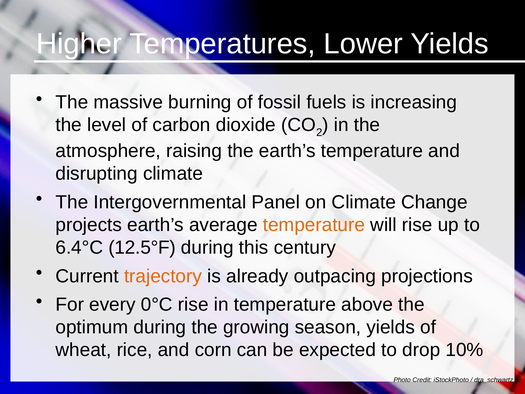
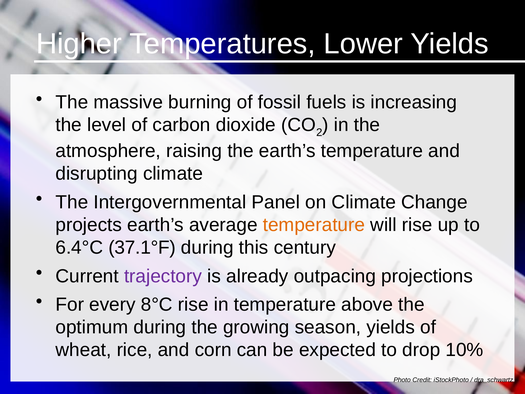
12.5°F: 12.5°F -> 37.1°F
trajectory colour: orange -> purple
0°C: 0°C -> 8°C
